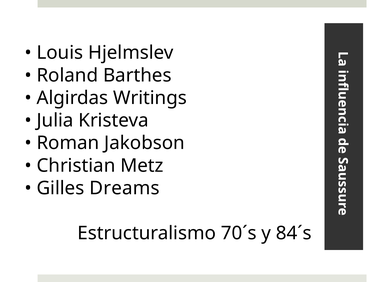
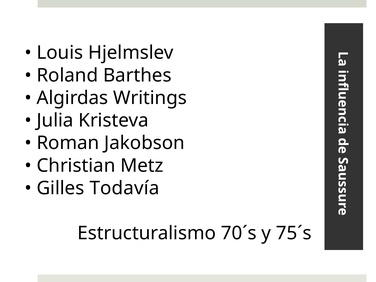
Dreams: Dreams -> Todavía
84´s: 84´s -> 75´s
